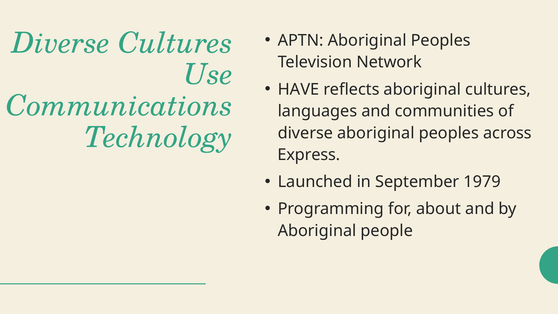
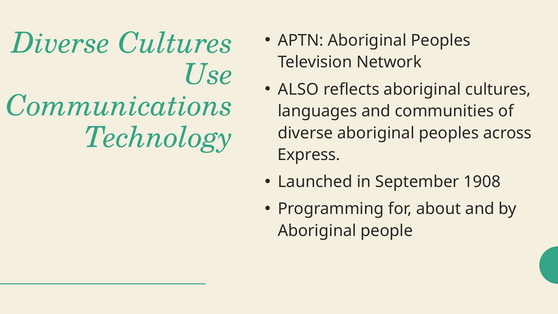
HAVE: HAVE -> ALSO
1979: 1979 -> 1908
